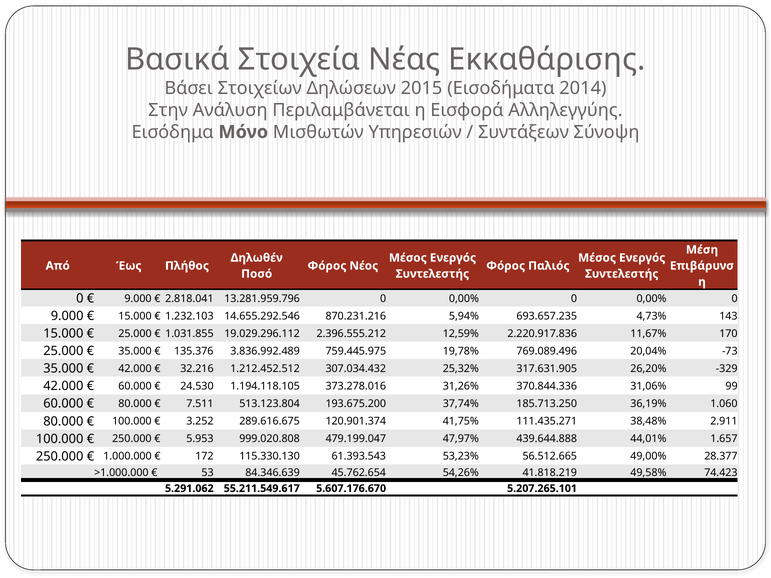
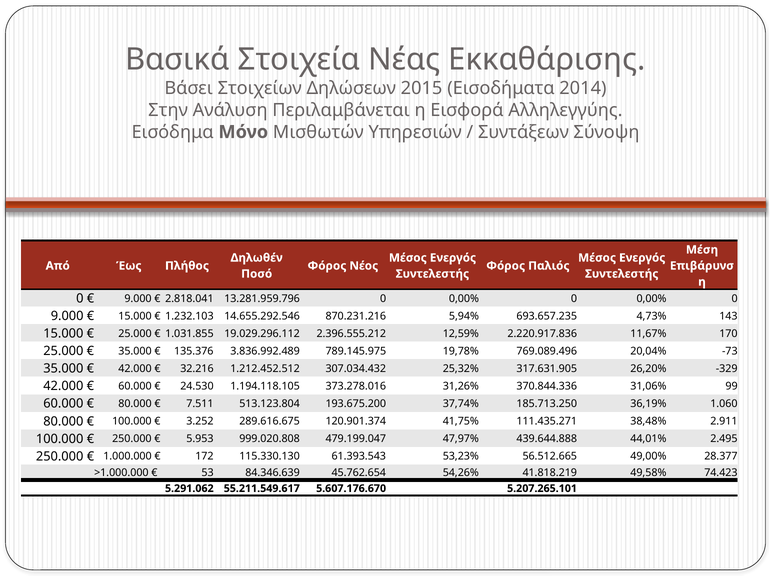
759.445.975: 759.445.975 -> 789.145.975
1.657: 1.657 -> 2.495
